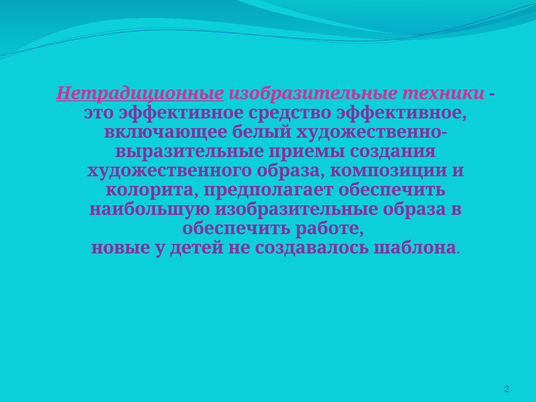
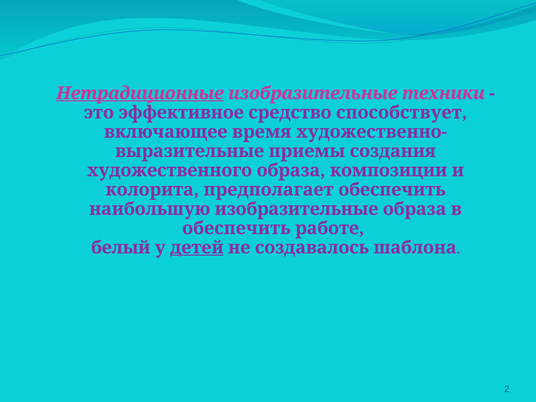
средство эффективное: эффективное -> способствует
белый: белый -> время
новые: новые -> белый
детей underline: none -> present
